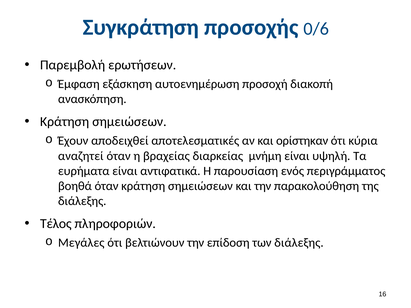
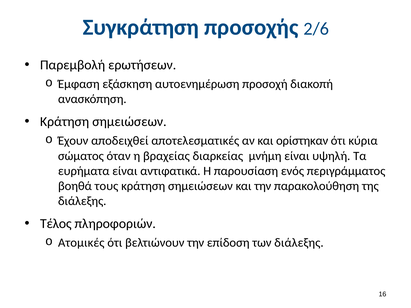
0/6: 0/6 -> 2/6
αναζητεί: αναζητεί -> σώματος
βοηθά όταν: όταν -> τους
Μεγάλες: Μεγάλες -> Ατομικές
